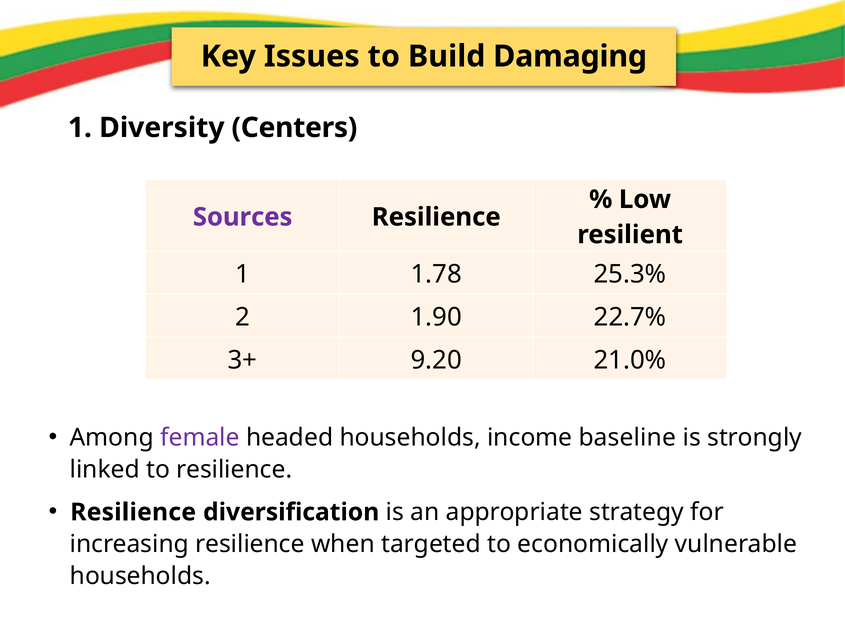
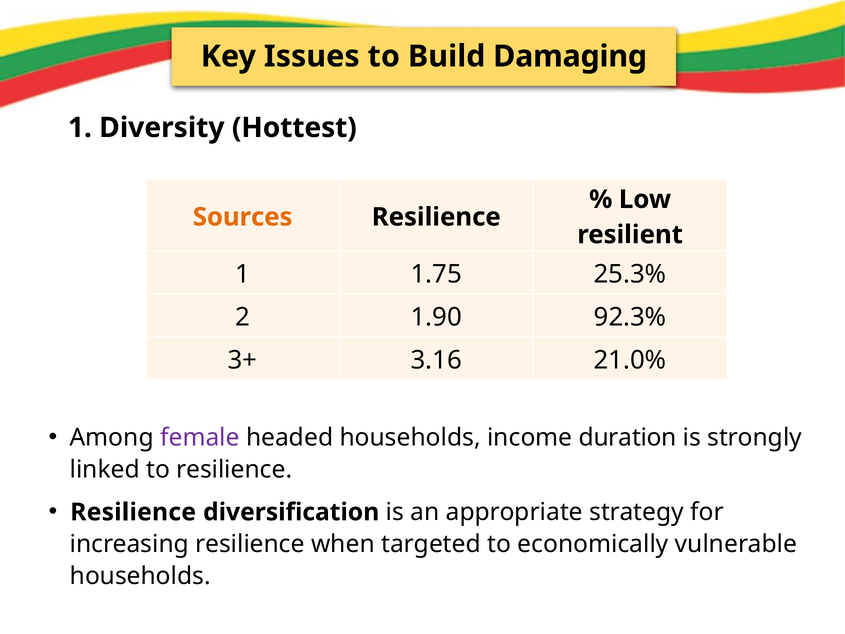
Centers: Centers -> Hottest
Sources colour: purple -> orange
1.78: 1.78 -> 1.75
22.7%: 22.7% -> 92.3%
9.20: 9.20 -> 3.16
baseline: baseline -> duration
